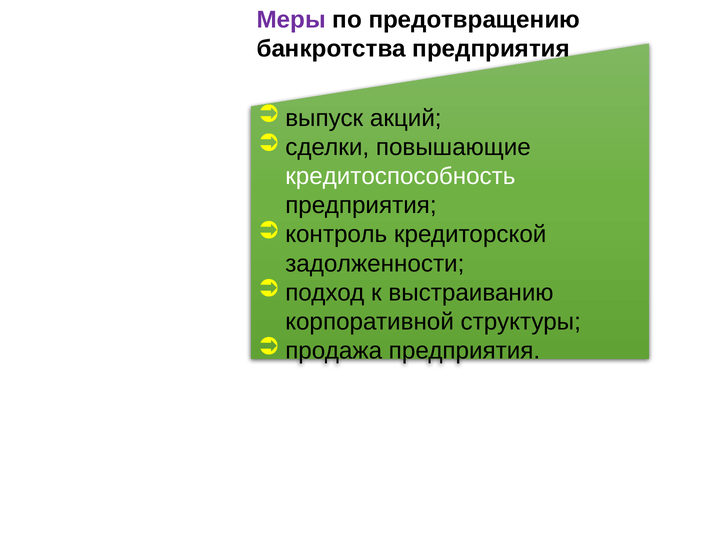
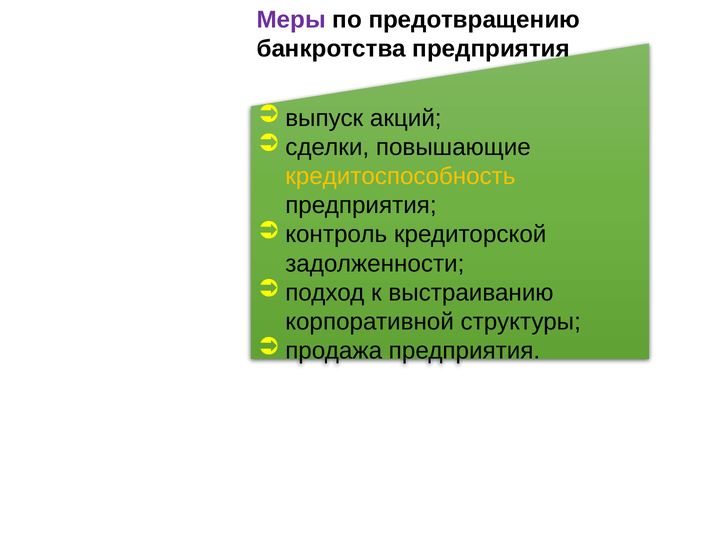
кредитоспособность colour: white -> yellow
